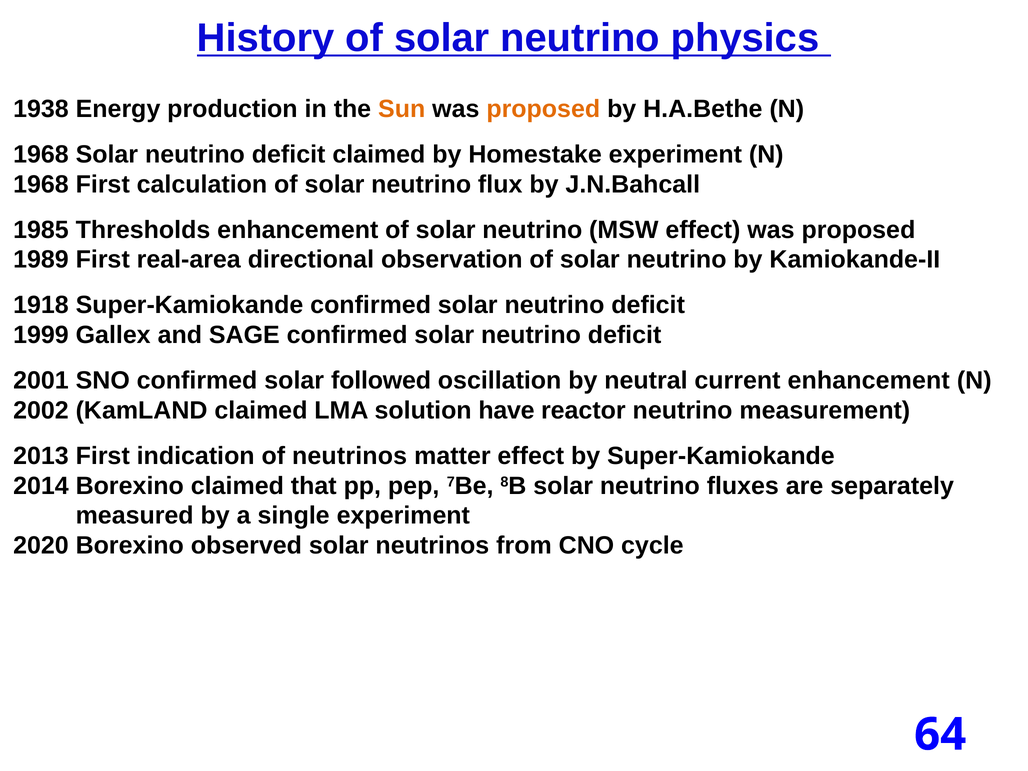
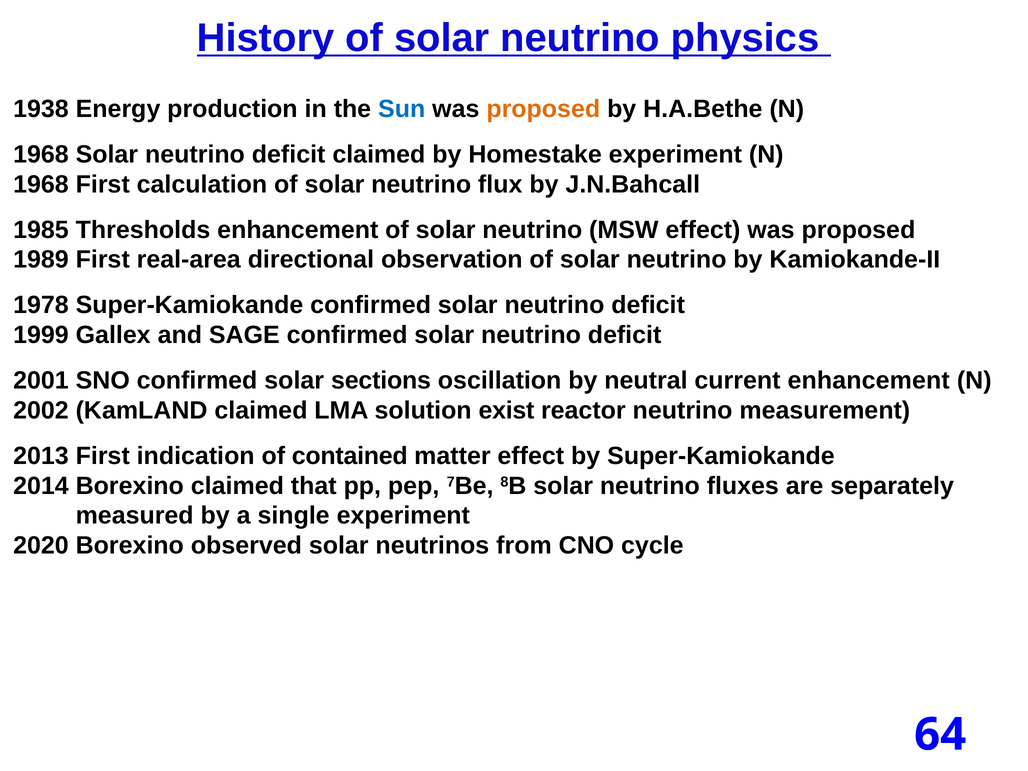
Sun colour: orange -> blue
1918: 1918 -> 1978
followed: followed -> sections
have: have -> exist
of neutrinos: neutrinos -> contained
